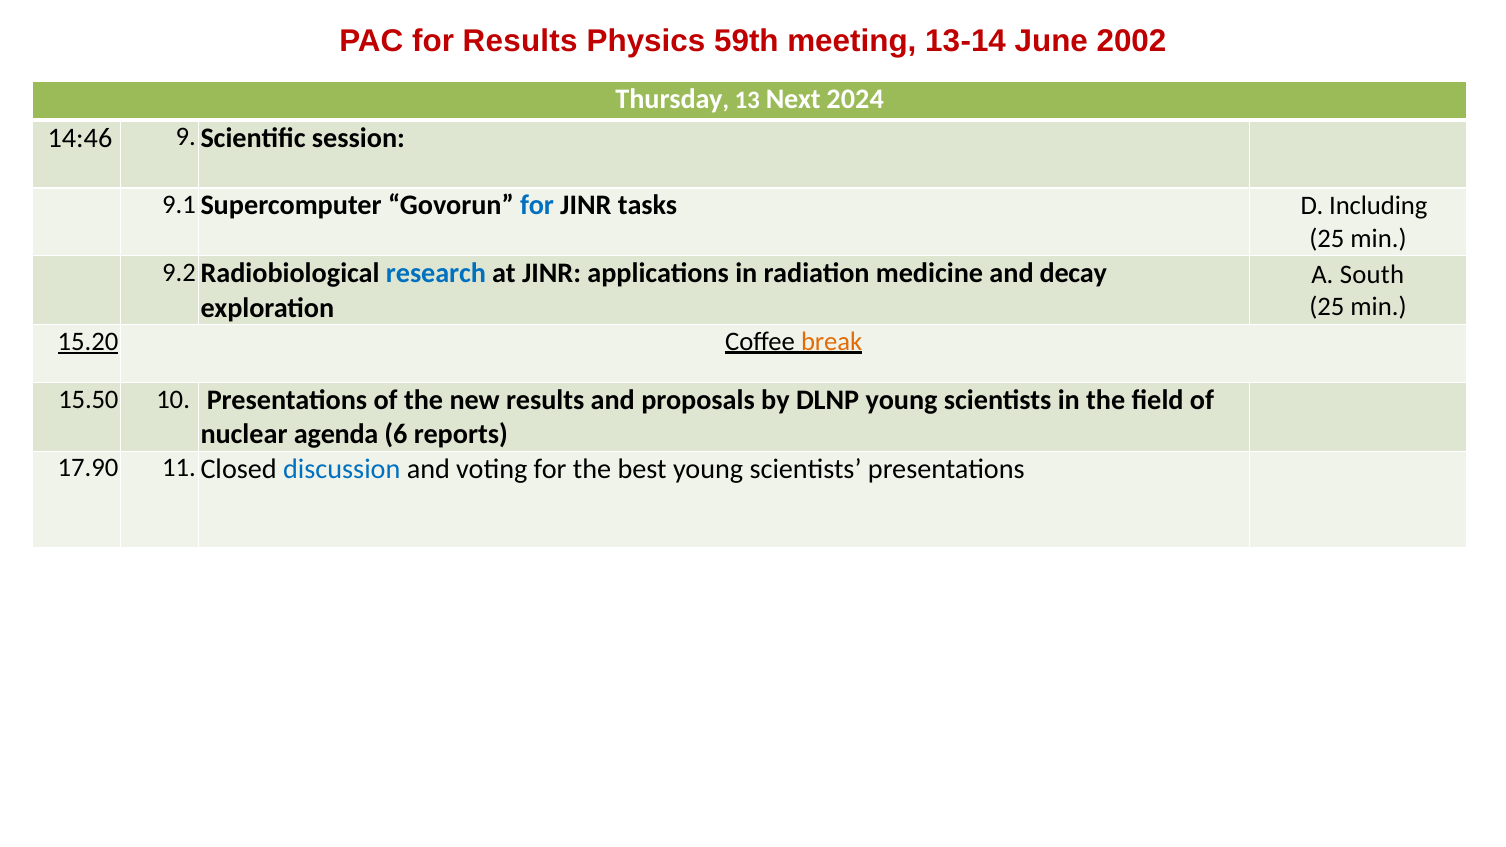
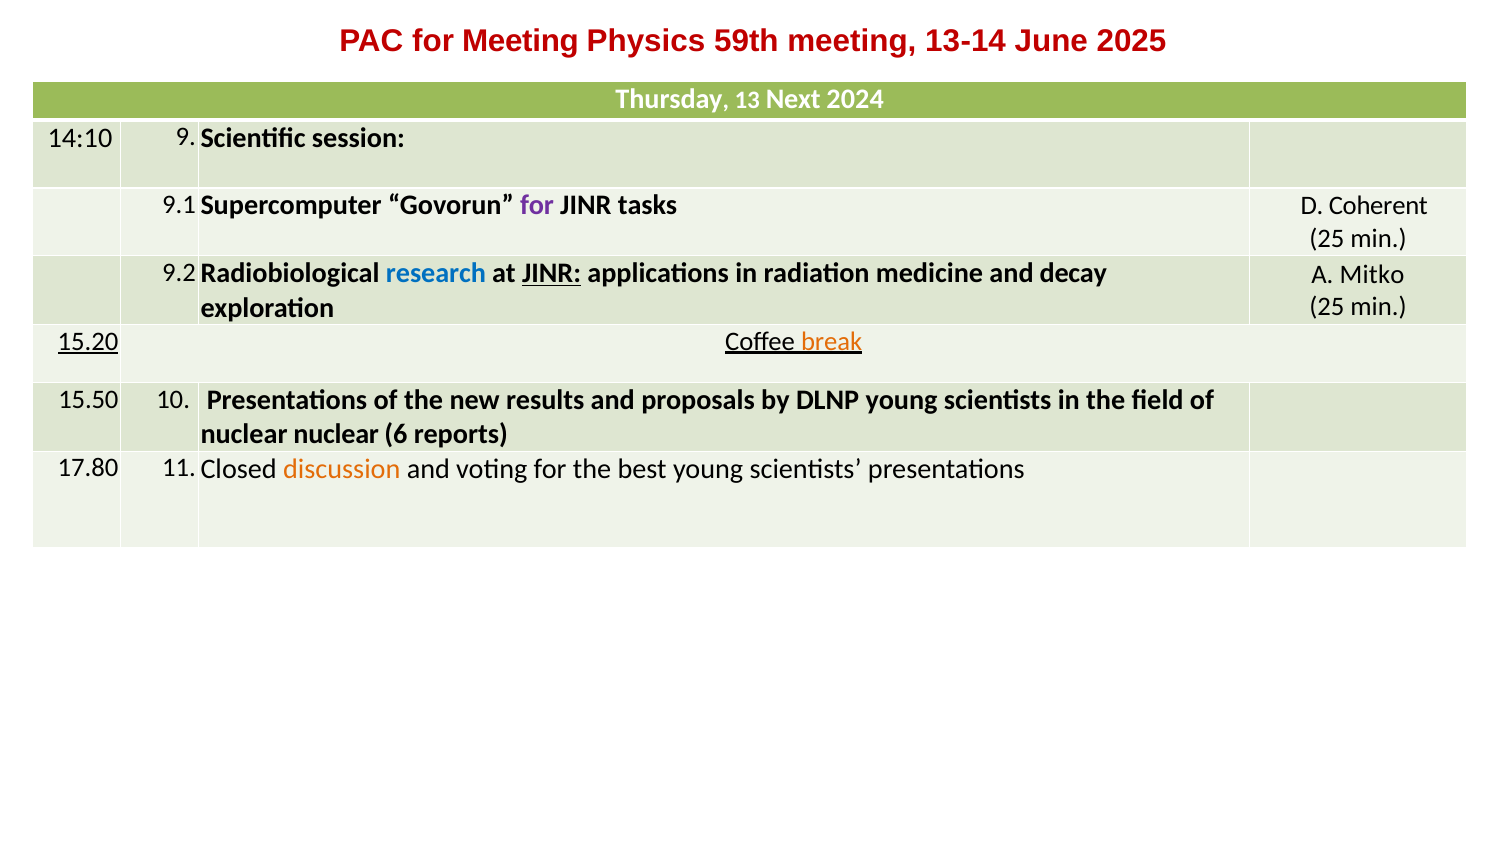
for Results: Results -> Meeting
2002: 2002 -> 2025
14:46: 14:46 -> 14:10
for at (537, 206) colour: blue -> purple
Including: Including -> Coherent
JINR at (552, 273) underline: none -> present
South: South -> Mitko
nuclear agenda: agenda -> nuclear
17.90: 17.90 -> 17.80
discussion colour: blue -> orange
